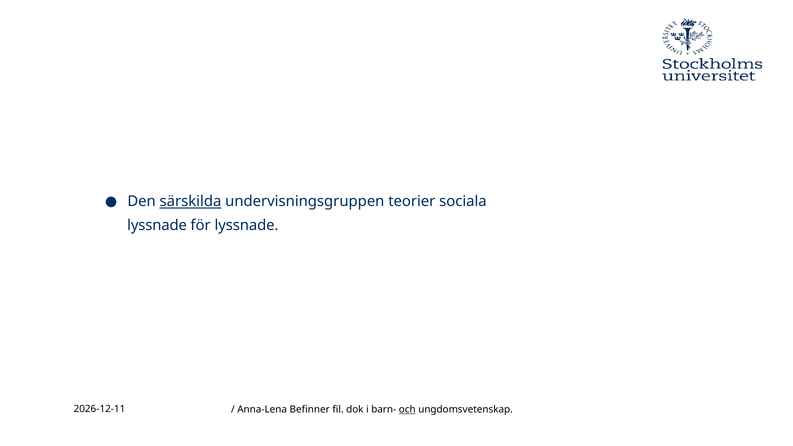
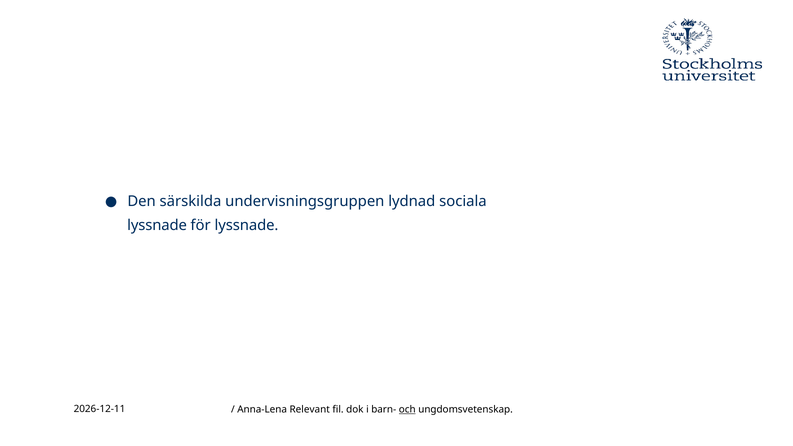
särskilda underline: present -> none
teorier: teorier -> lydnad
Befinner: Befinner -> Relevant
